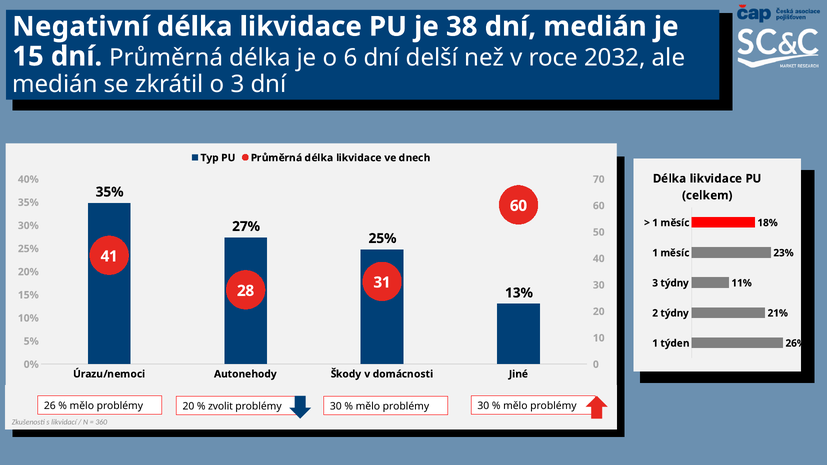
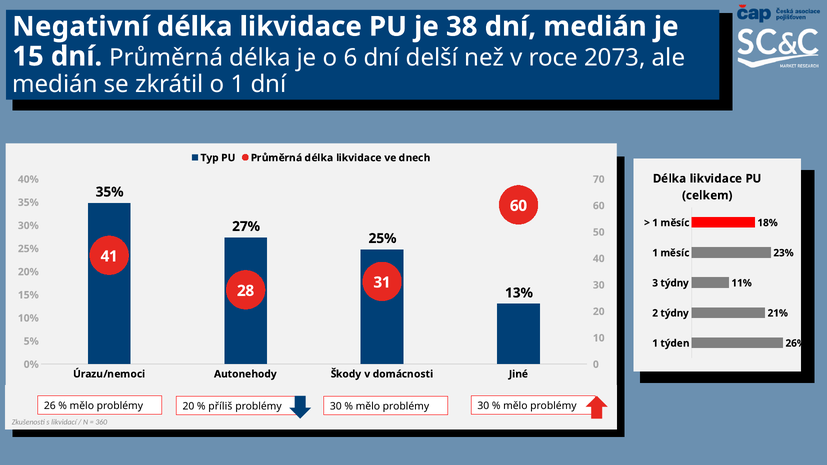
2032: 2032 -> 2073
o 3: 3 -> 1
zvolit: zvolit -> příliš
